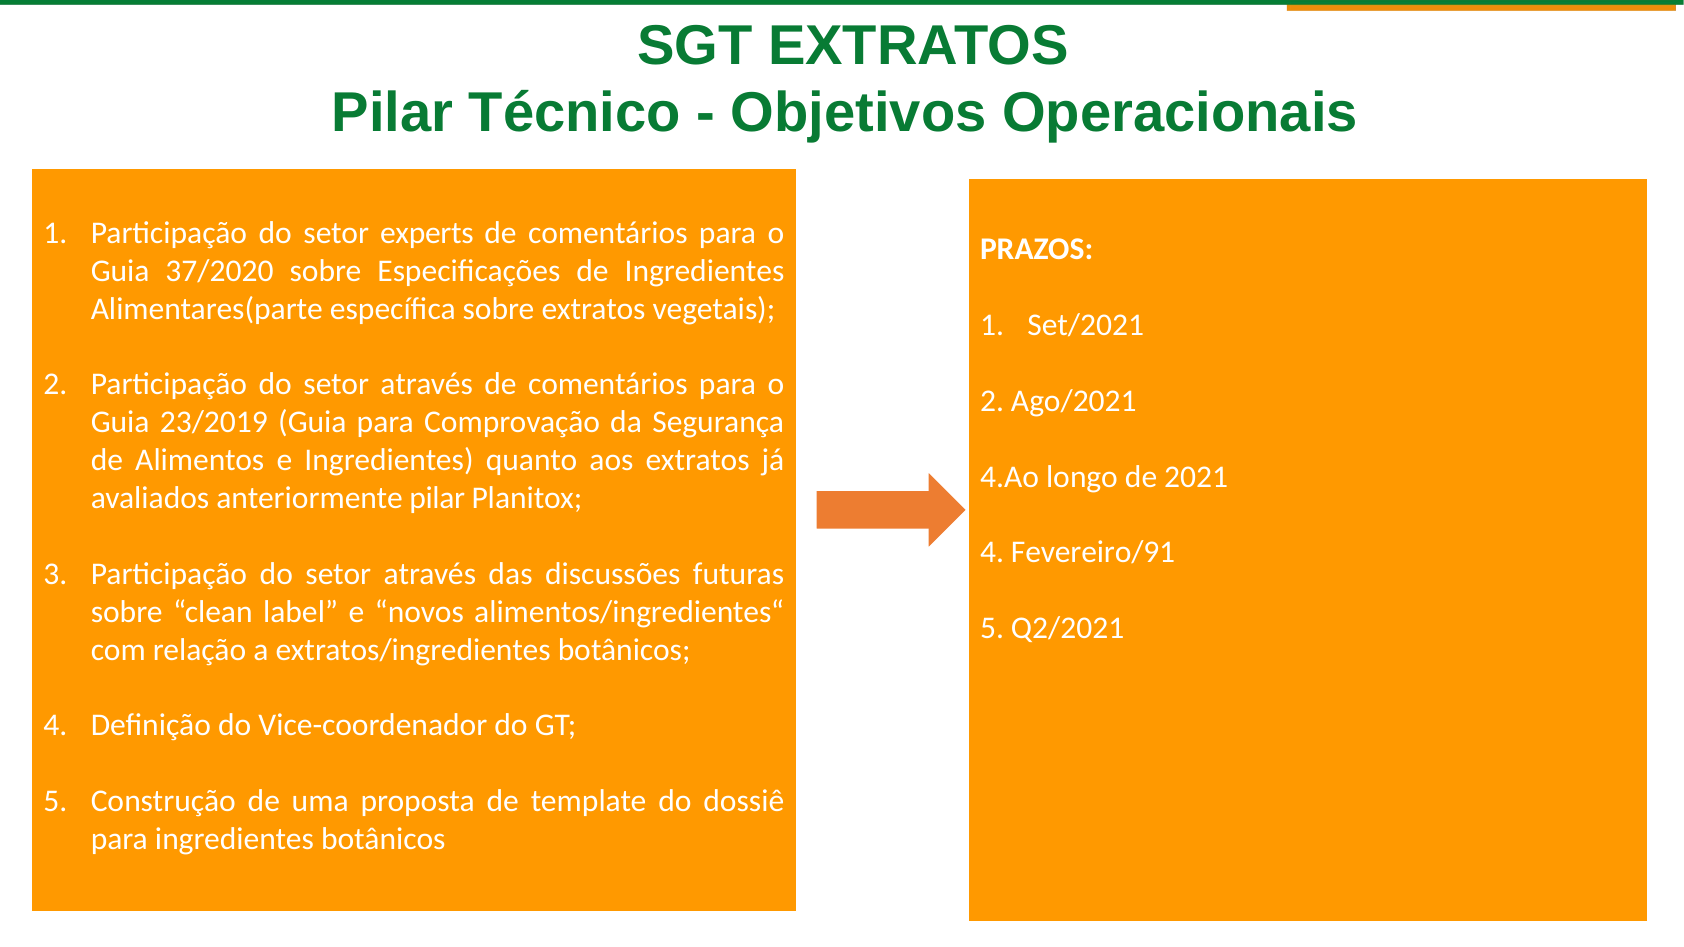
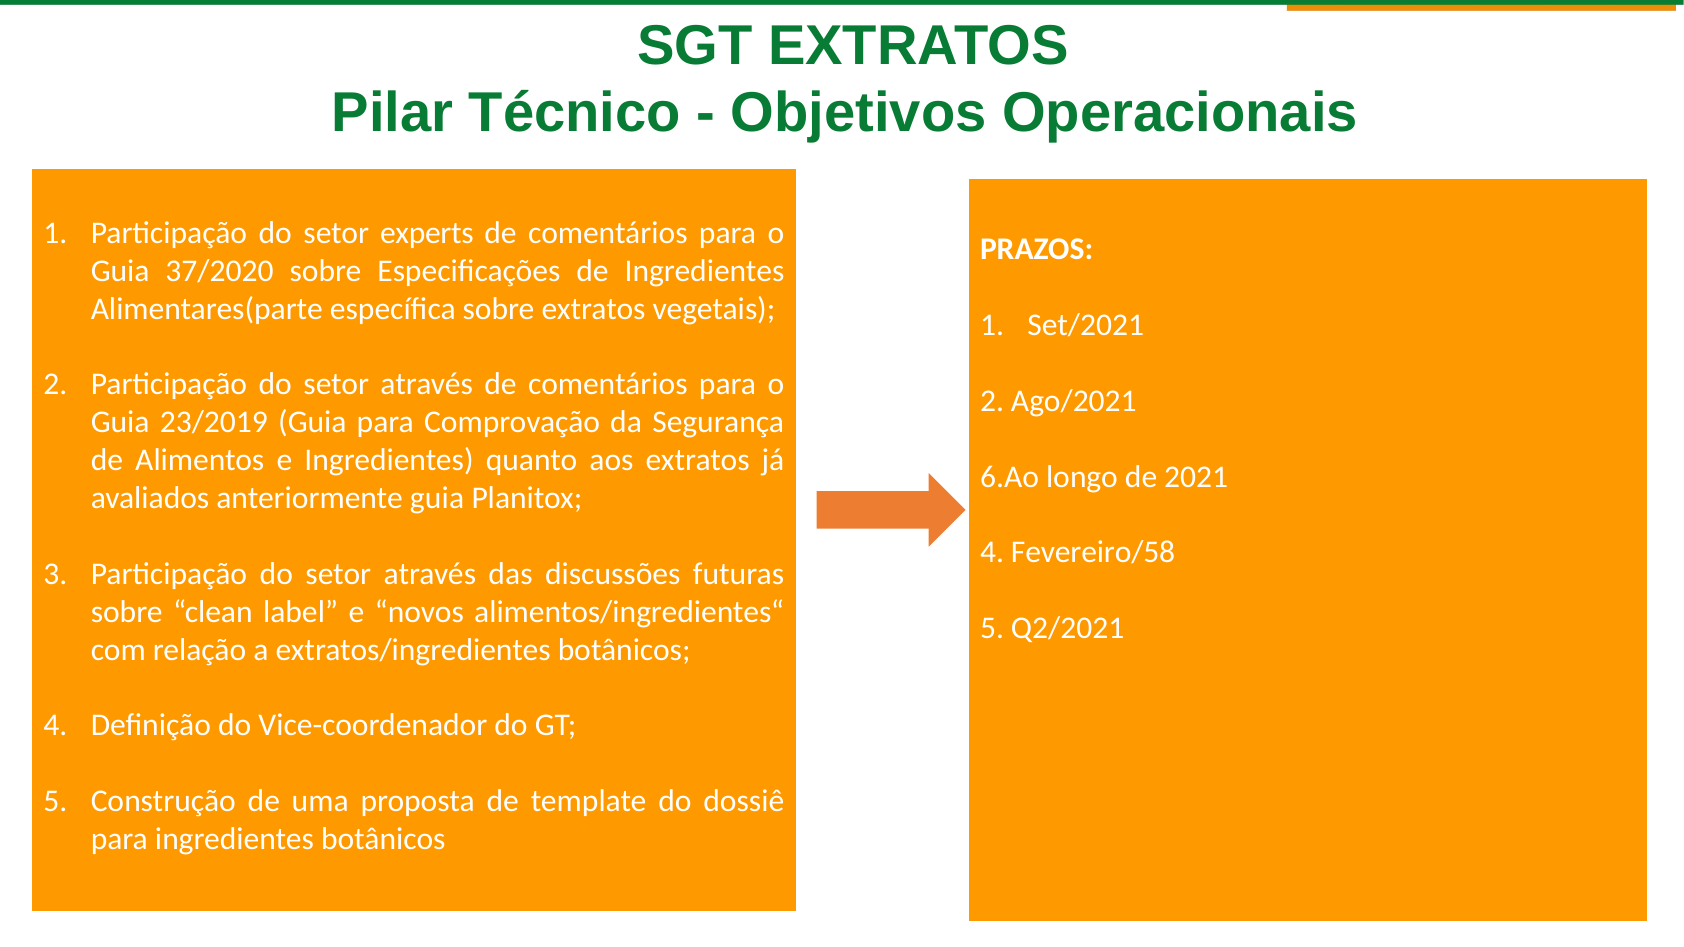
4.Ao: 4.Ao -> 6.Ao
anteriormente pilar: pilar -> guia
Fevereiro/91: Fevereiro/91 -> Fevereiro/58
